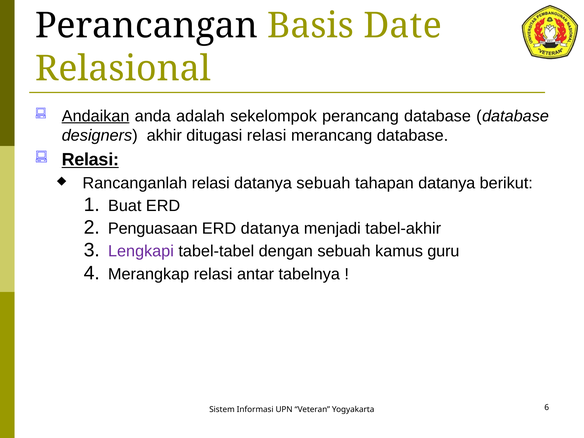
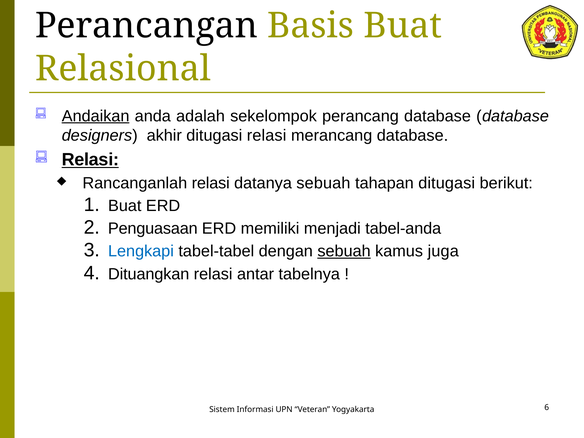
Basis Date: Date -> Buat
tahapan datanya: datanya -> ditugasi
ERD datanya: datanya -> memiliki
tabel-akhir: tabel-akhir -> tabel-anda
Lengkapi colour: purple -> blue
sebuah at (344, 251) underline: none -> present
guru: guru -> juga
Merangkap: Merangkap -> Dituangkan
